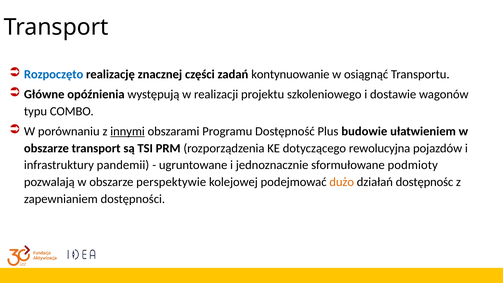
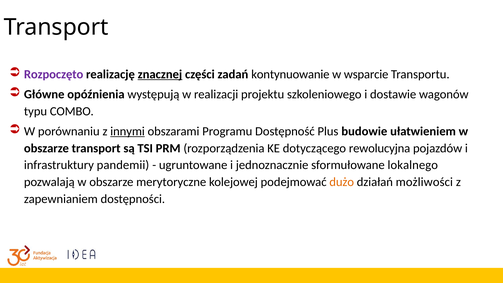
Rozpoczęto colour: blue -> purple
znacznej underline: none -> present
osiągnąć: osiągnąć -> wsparcie
podmioty: podmioty -> lokalnego
perspektywie: perspektywie -> merytoryczne
dostępnośc: dostępnośc -> możliwości
